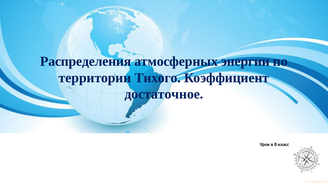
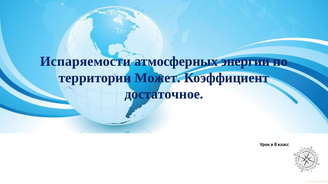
Распределения: Распределения -> Испаряемости
Тихого: Тихого -> Может
